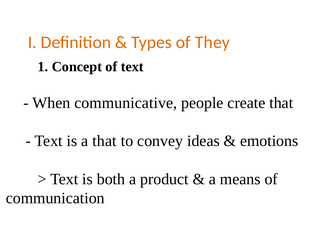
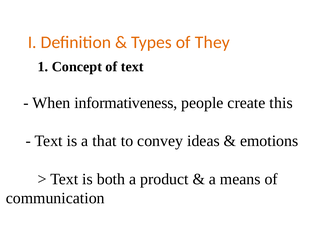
communicative: communicative -> informativeness
create that: that -> this
